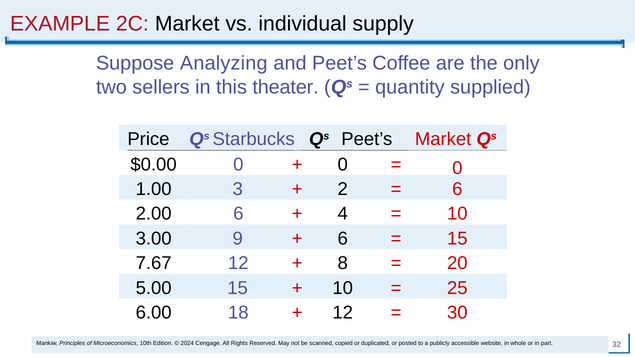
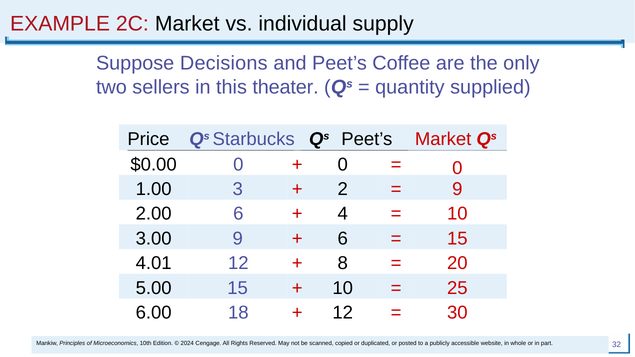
Analyzing: Analyzing -> Decisions
6 at (457, 189): 6 -> 9
7.67: 7.67 -> 4.01
